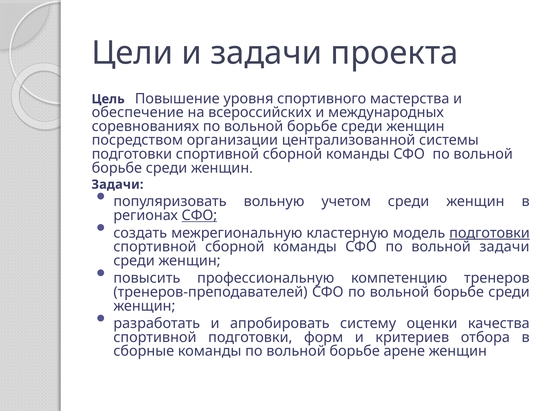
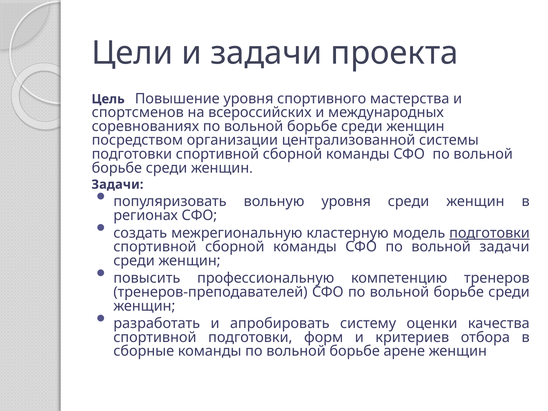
обеспечение: обеспечение -> спортсменов
вольную учетом: учетом -> уровня
СФО at (199, 215) underline: present -> none
